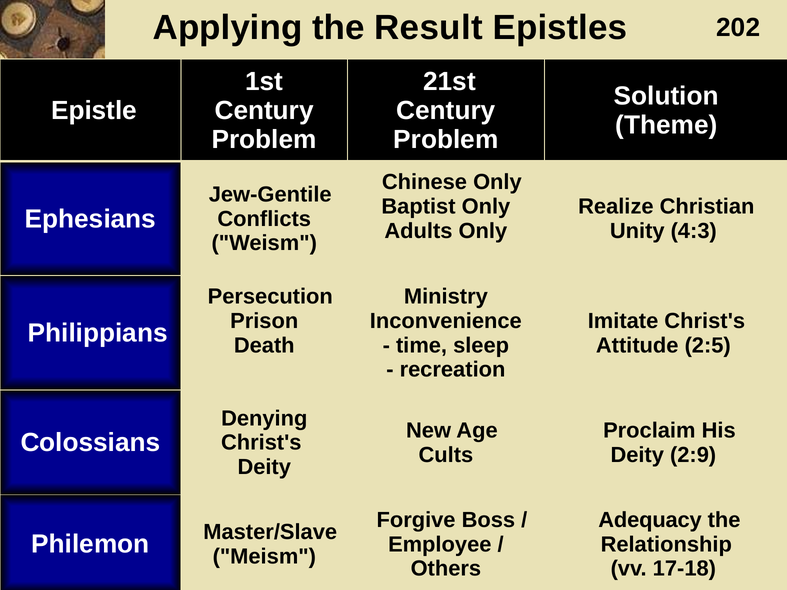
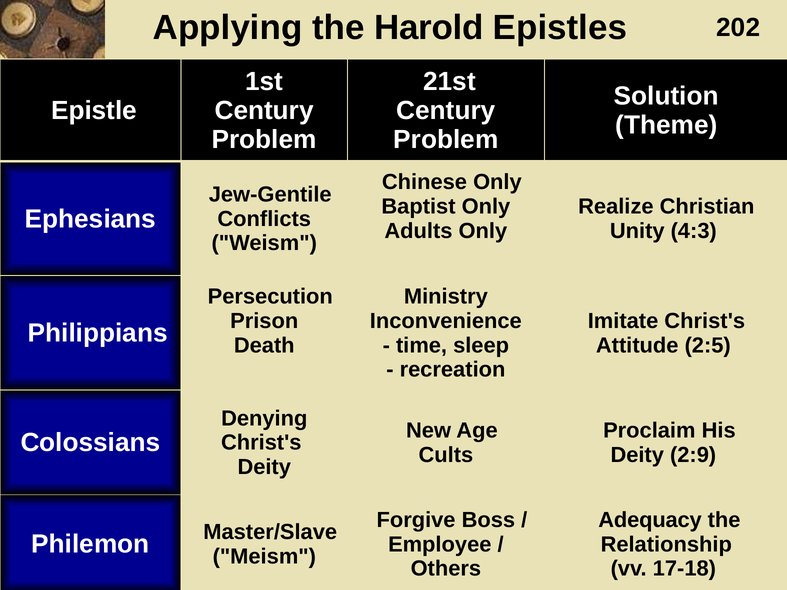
Result: Result -> Harold
